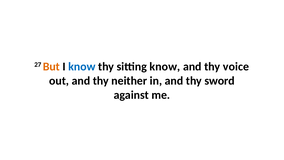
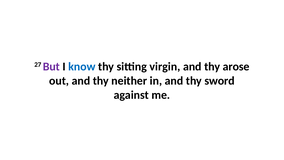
But colour: orange -> purple
sitting know: know -> virgin
voice: voice -> arose
